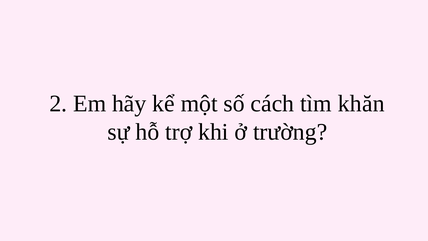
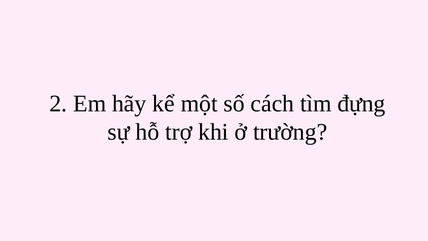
khăn: khăn -> đựng
